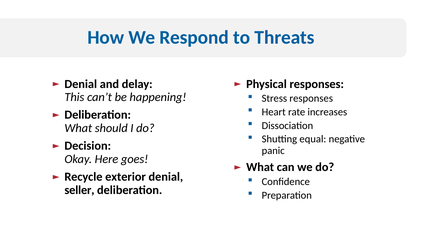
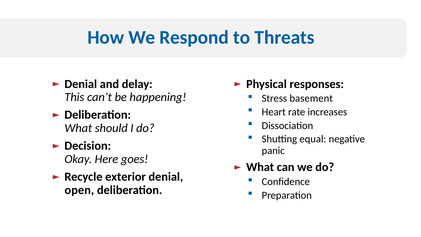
Stress responses: responses -> basement
seller: seller -> open
